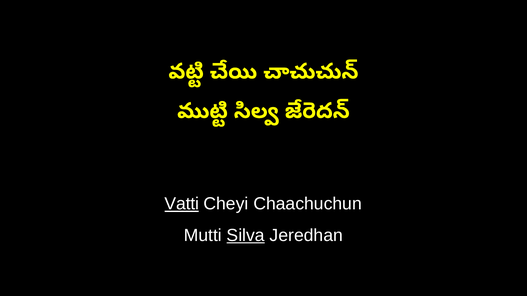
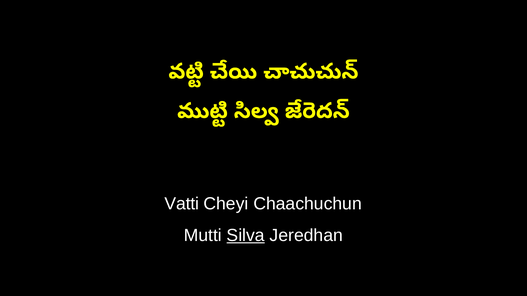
Vatti underline: present -> none
